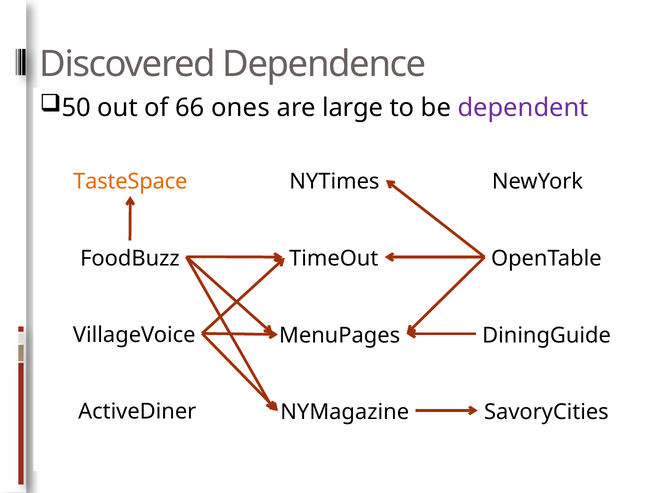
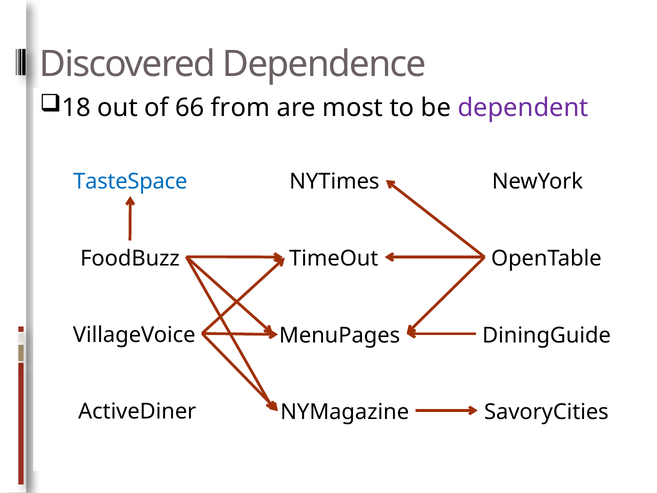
50: 50 -> 18
ones: ones -> from
large: large -> most
TasteSpace colour: orange -> blue
